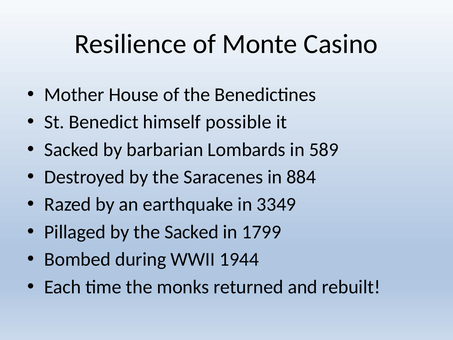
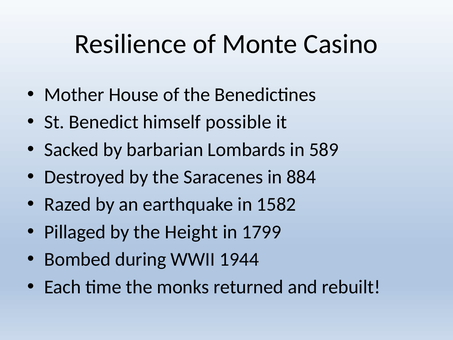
3349: 3349 -> 1582
the Sacked: Sacked -> Height
